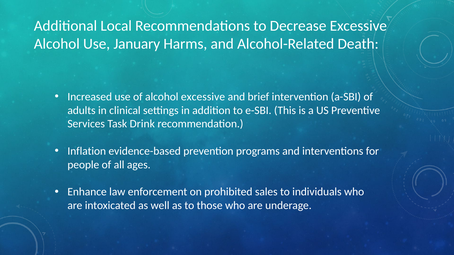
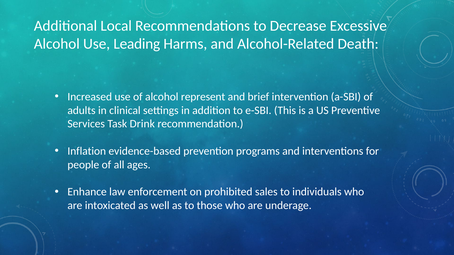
January: January -> Leading
alcohol excessive: excessive -> represent
